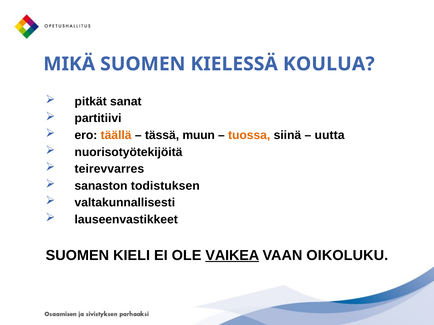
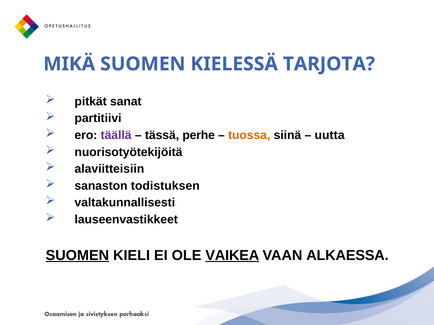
KOULUA: KOULUA -> TARJOTA
täällä colour: orange -> purple
muun: muun -> perhe
teirevvarres: teirevvarres -> alaviitteisiin
SUOMEN at (77, 256) underline: none -> present
OIKOLUKU: OIKOLUKU -> ALKAESSA
